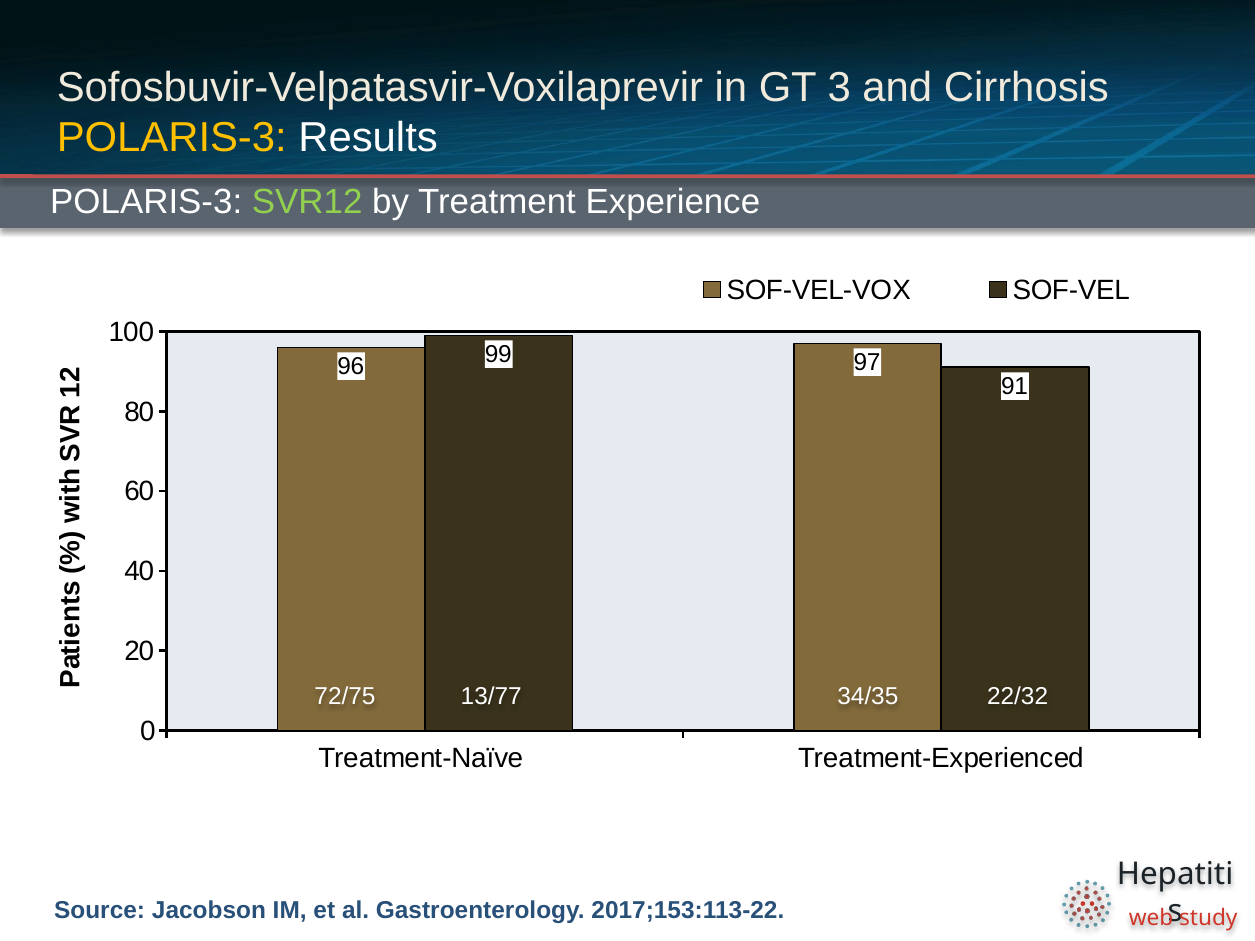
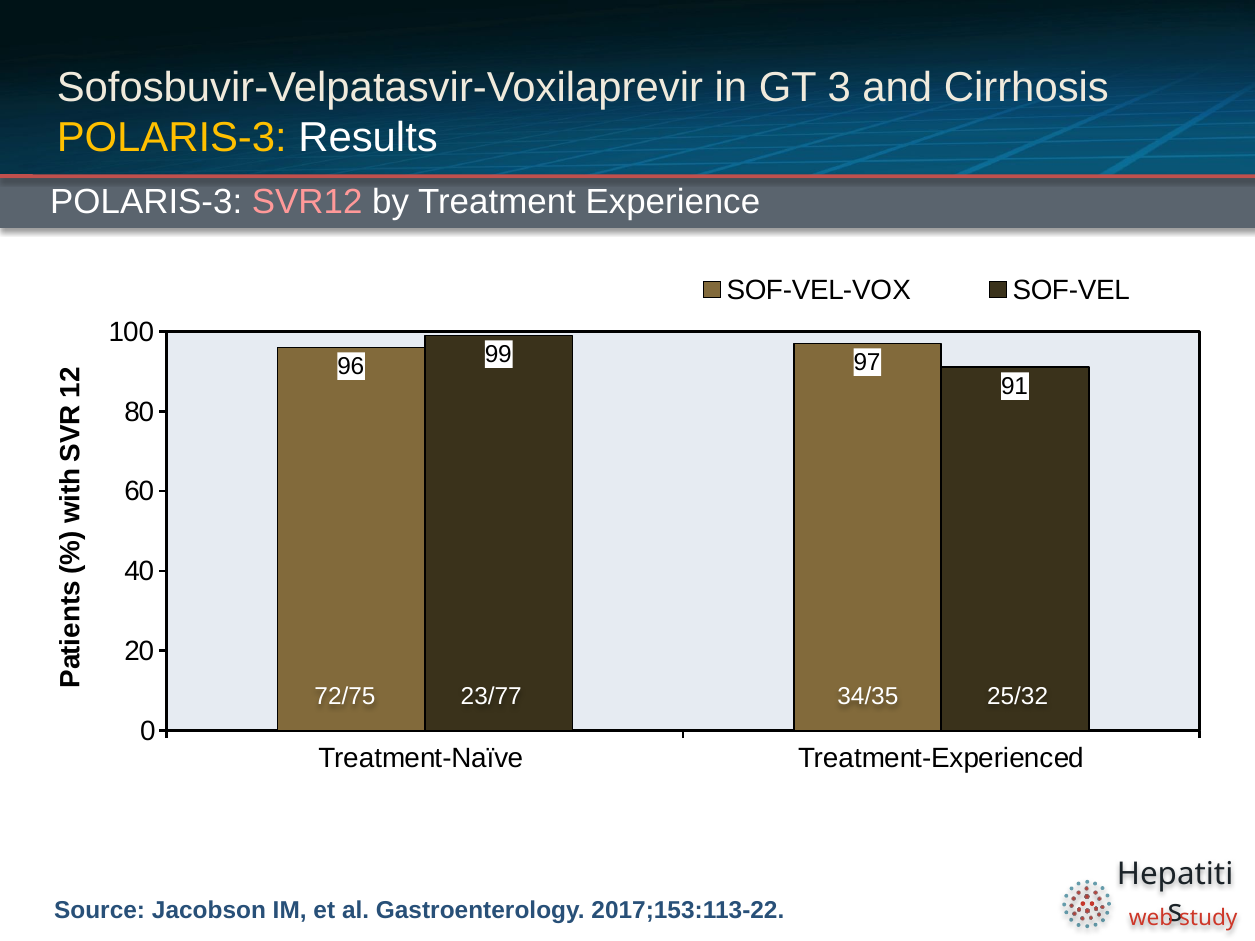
SVR12 colour: light green -> pink
13/77: 13/77 -> 23/77
22/32: 22/32 -> 25/32
